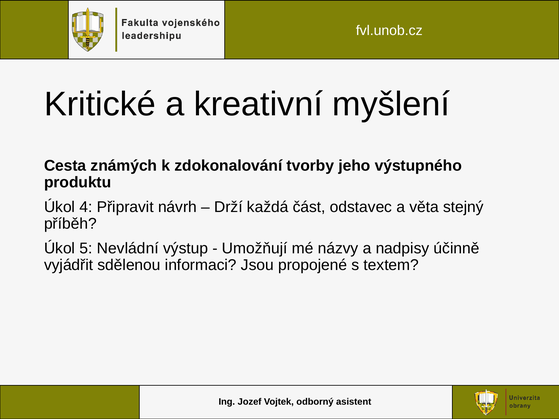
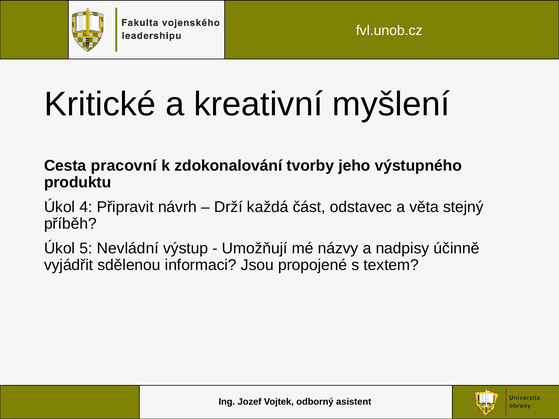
známých: známých -> pracovní
